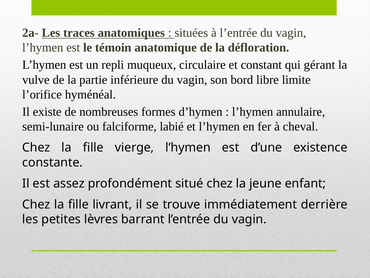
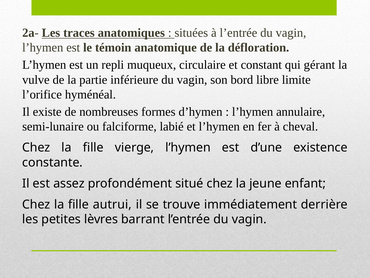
livrant: livrant -> autrui
